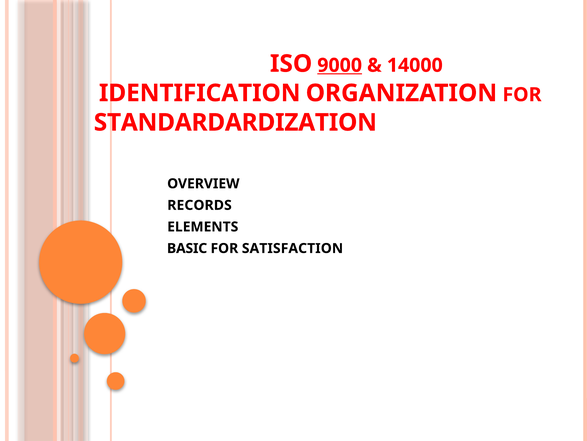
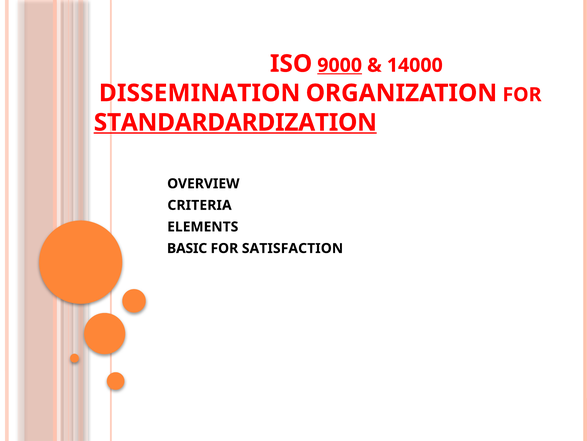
IDENTIFICATION: IDENTIFICATION -> DISSEMINATION
STANDARDARDIZATION underline: none -> present
RECORDS: RECORDS -> CRITERIA
